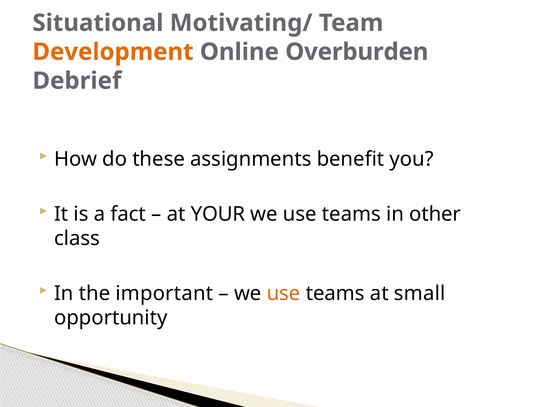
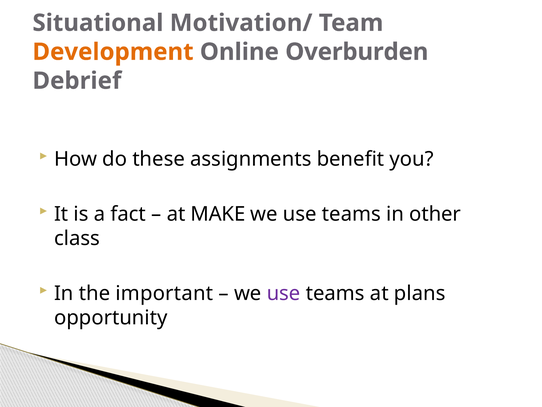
Motivating/: Motivating/ -> Motivation/
YOUR: YOUR -> MAKE
use at (284, 293) colour: orange -> purple
small: small -> plans
